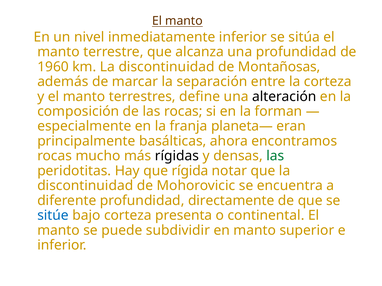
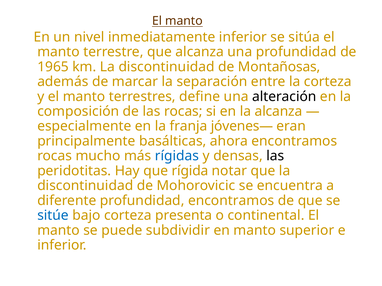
1960: 1960 -> 1965
la forman: forman -> alcanza
planeta—: planeta— -> jóvenes—
rígidas colour: black -> blue
las at (275, 156) colour: green -> black
profundidad directamente: directamente -> encontramos
